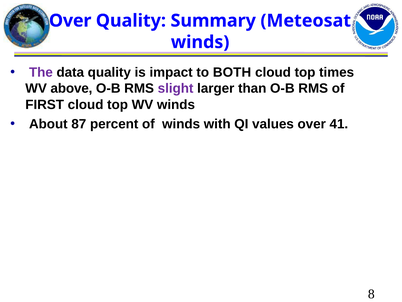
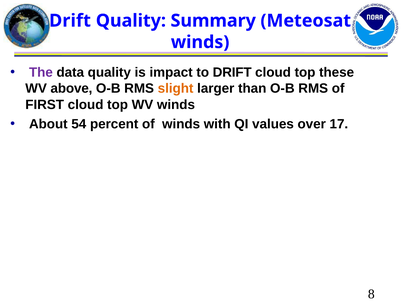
Over at (70, 21): Over -> Drift
to BOTH: BOTH -> DRIFT
times: times -> these
slight colour: purple -> orange
87: 87 -> 54
41: 41 -> 17
